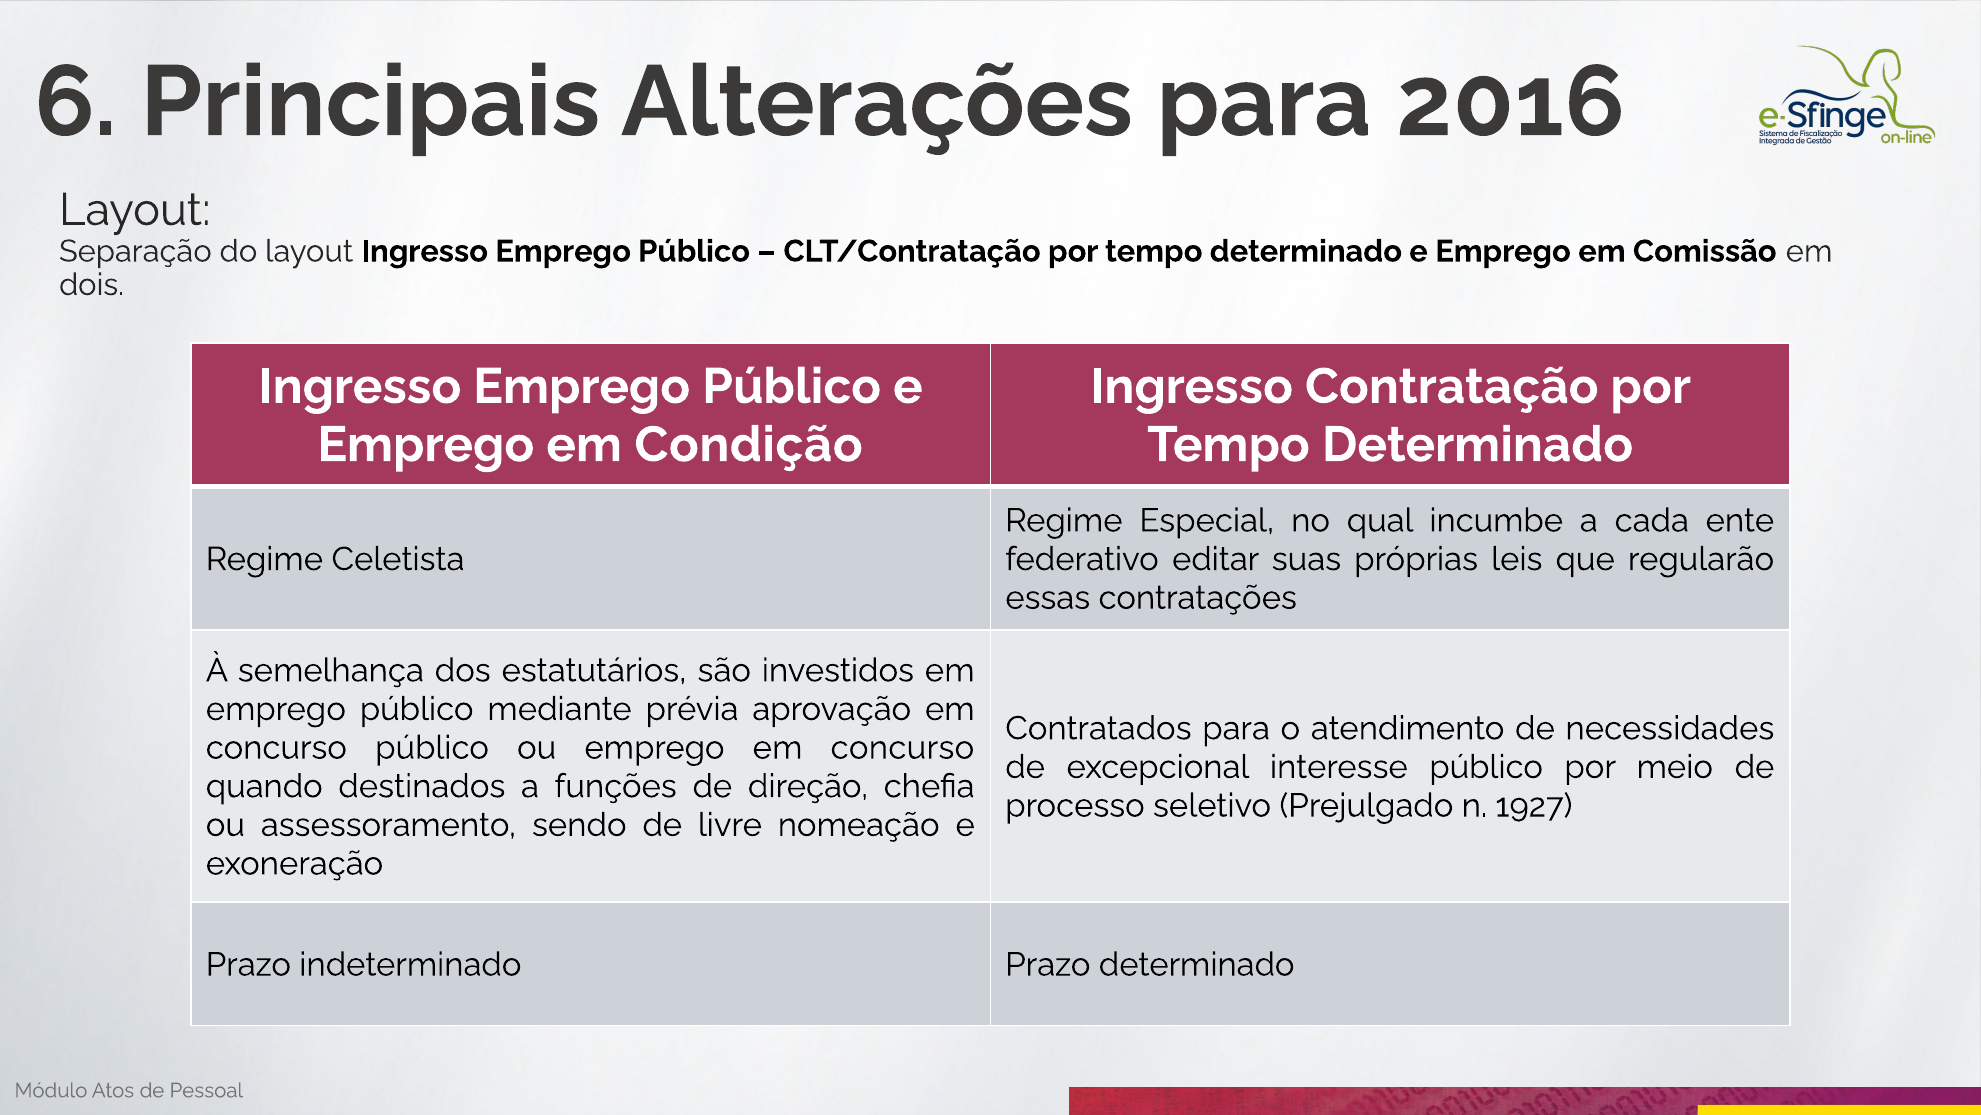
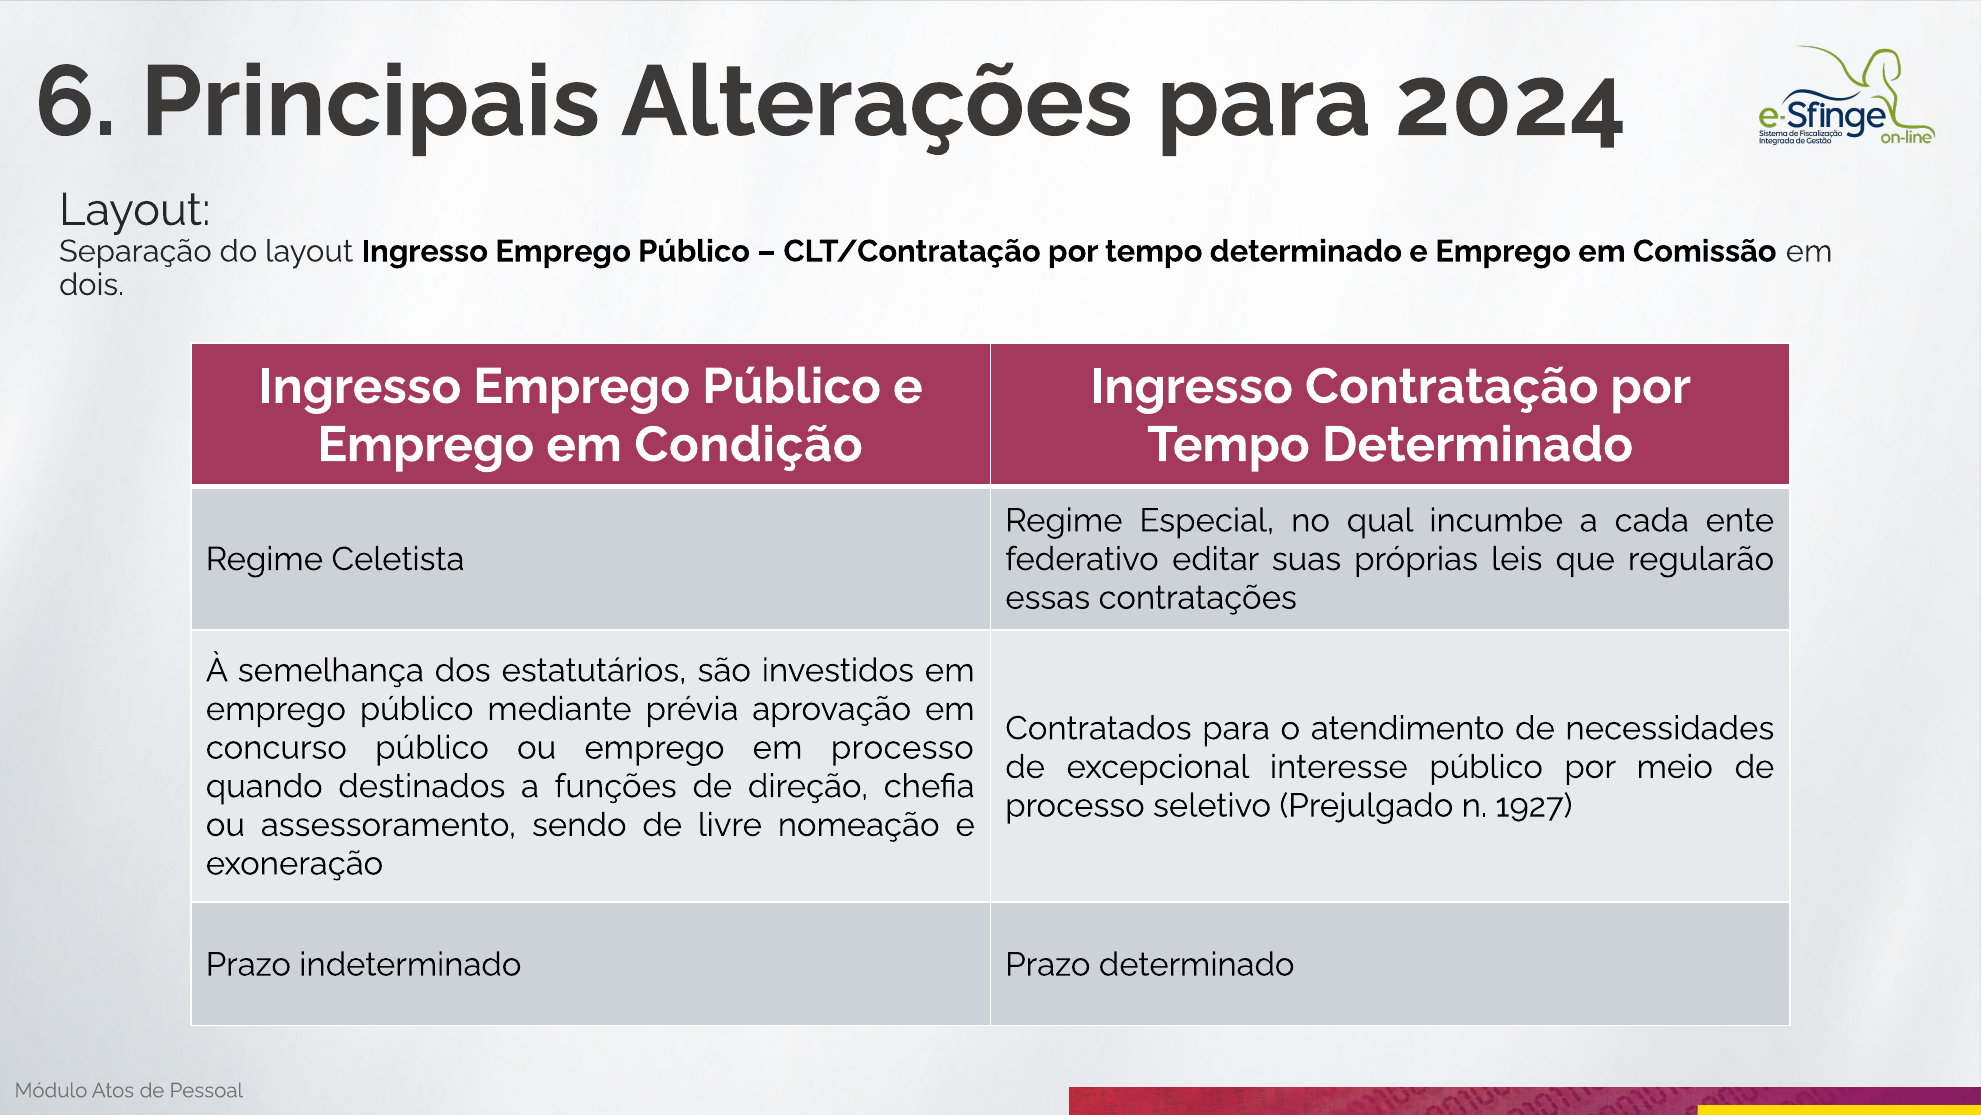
2016: 2016 -> 2024
emprego em concurso: concurso -> processo
